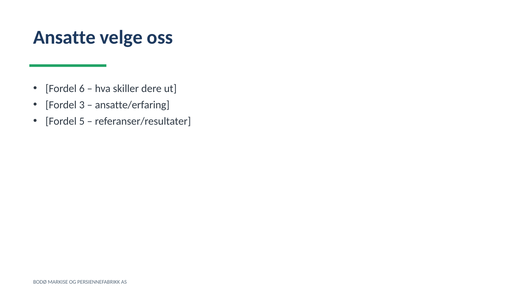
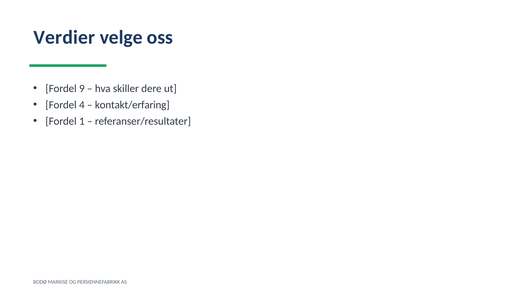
Ansatte: Ansatte -> Verdier
6: 6 -> 9
3: 3 -> 4
ansatte/erfaring: ansatte/erfaring -> kontakt/erfaring
5: 5 -> 1
